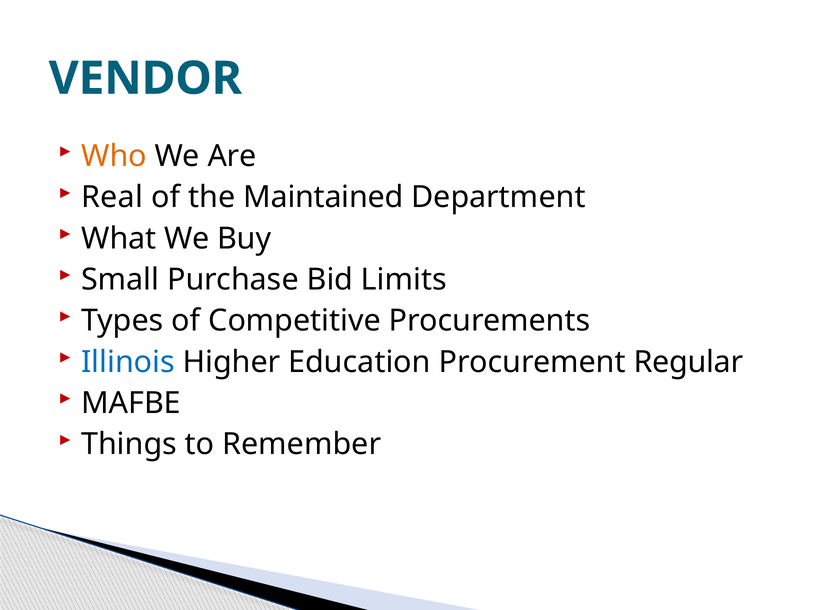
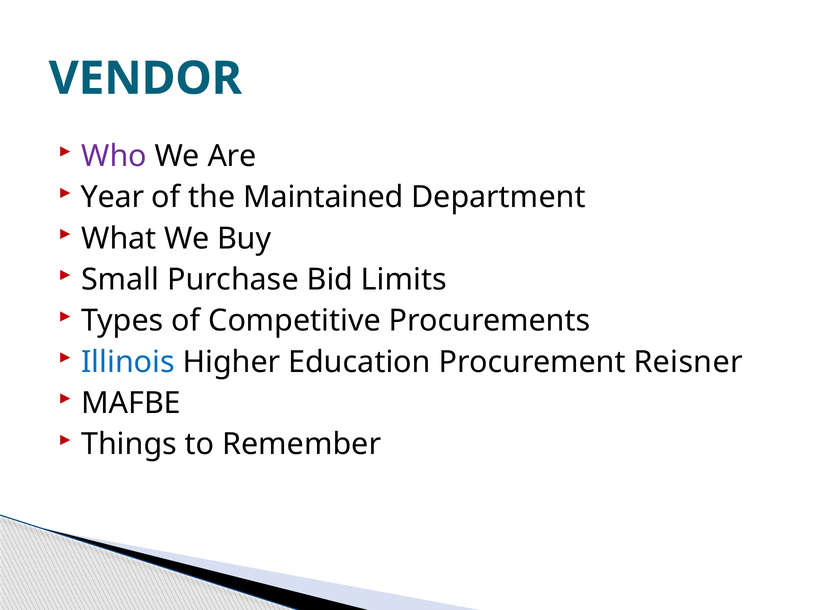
Who colour: orange -> purple
Real: Real -> Year
Regular: Regular -> Reisner
